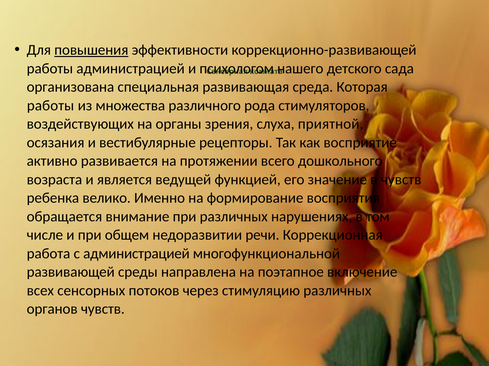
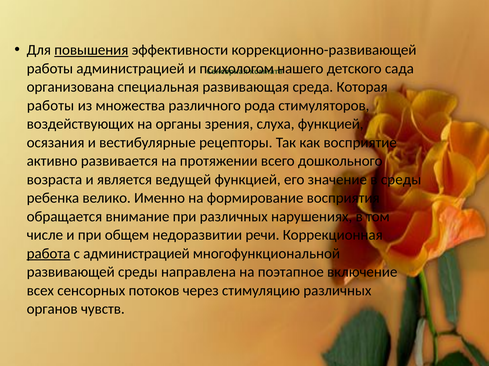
слуха приятной: приятной -> функцией
в чувств: чувств -> среды
работа underline: none -> present
